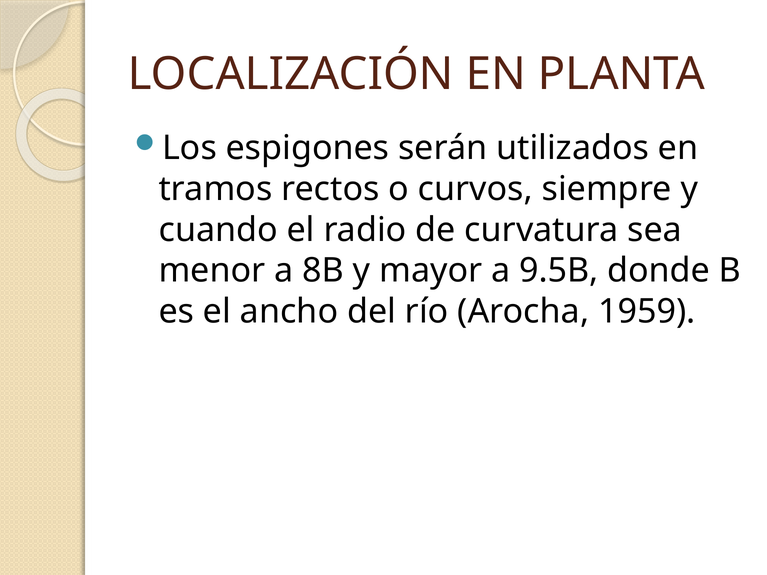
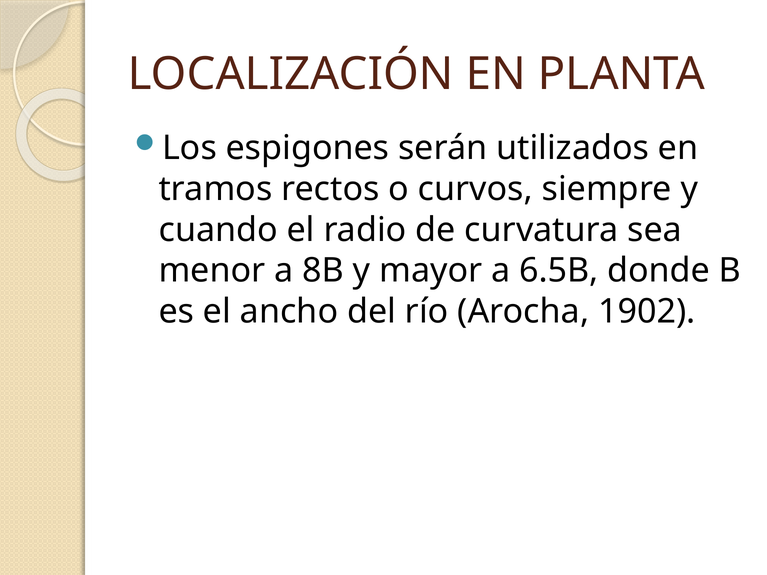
9.5B: 9.5B -> 6.5B
1959: 1959 -> 1902
